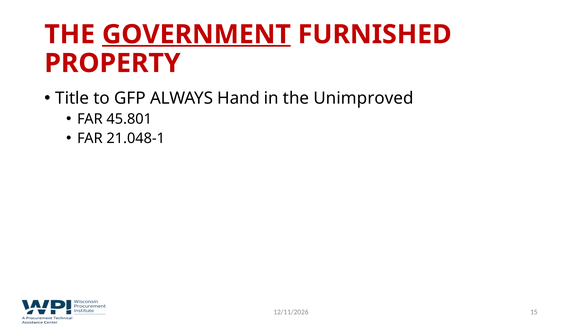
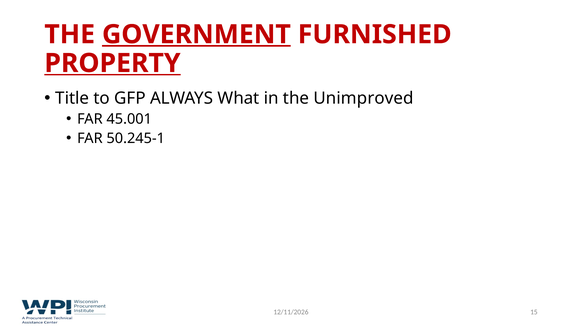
PROPERTY underline: none -> present
Hand: Hand -> What
45.801: 45.801 -> 45.001
21.048-1: 21.048-1 -> 50.245-1
